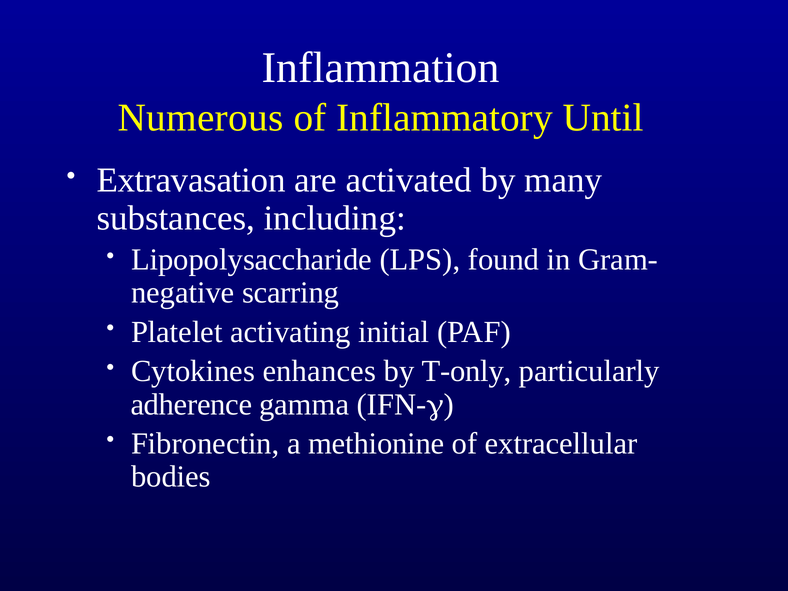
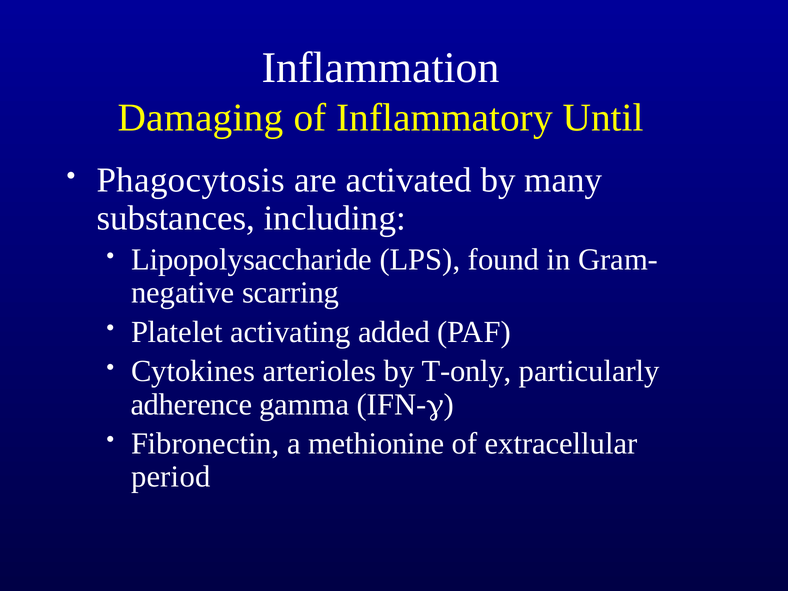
Numerous: Numerous -> Damaging
Extravasation: Extravasation -> Phagocytosis
initial: initial -> added
enhances: enhances -> arterioles
bodies: bodies -> period
